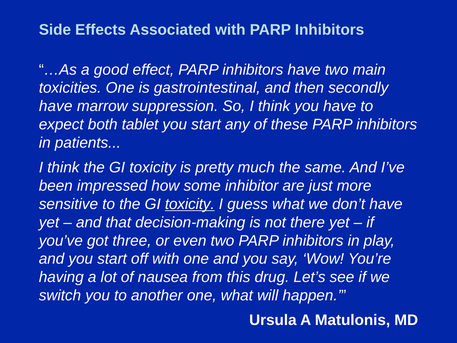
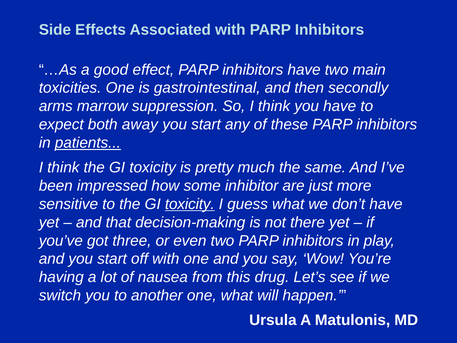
have at (56, 106): have -> arms
tablet: tablet -> away
patients underline: none -> present
